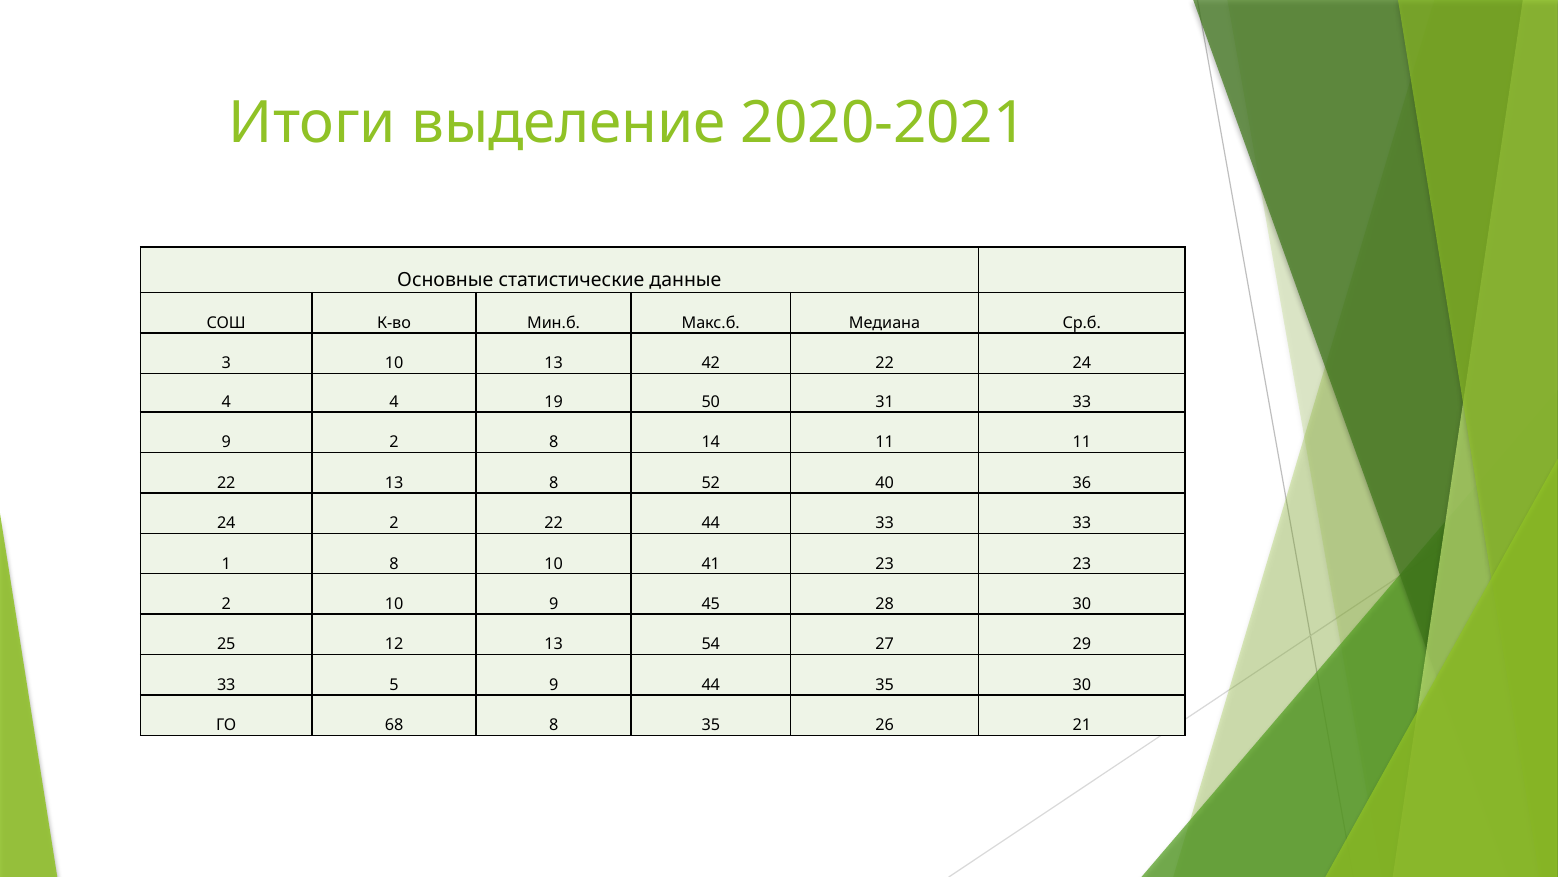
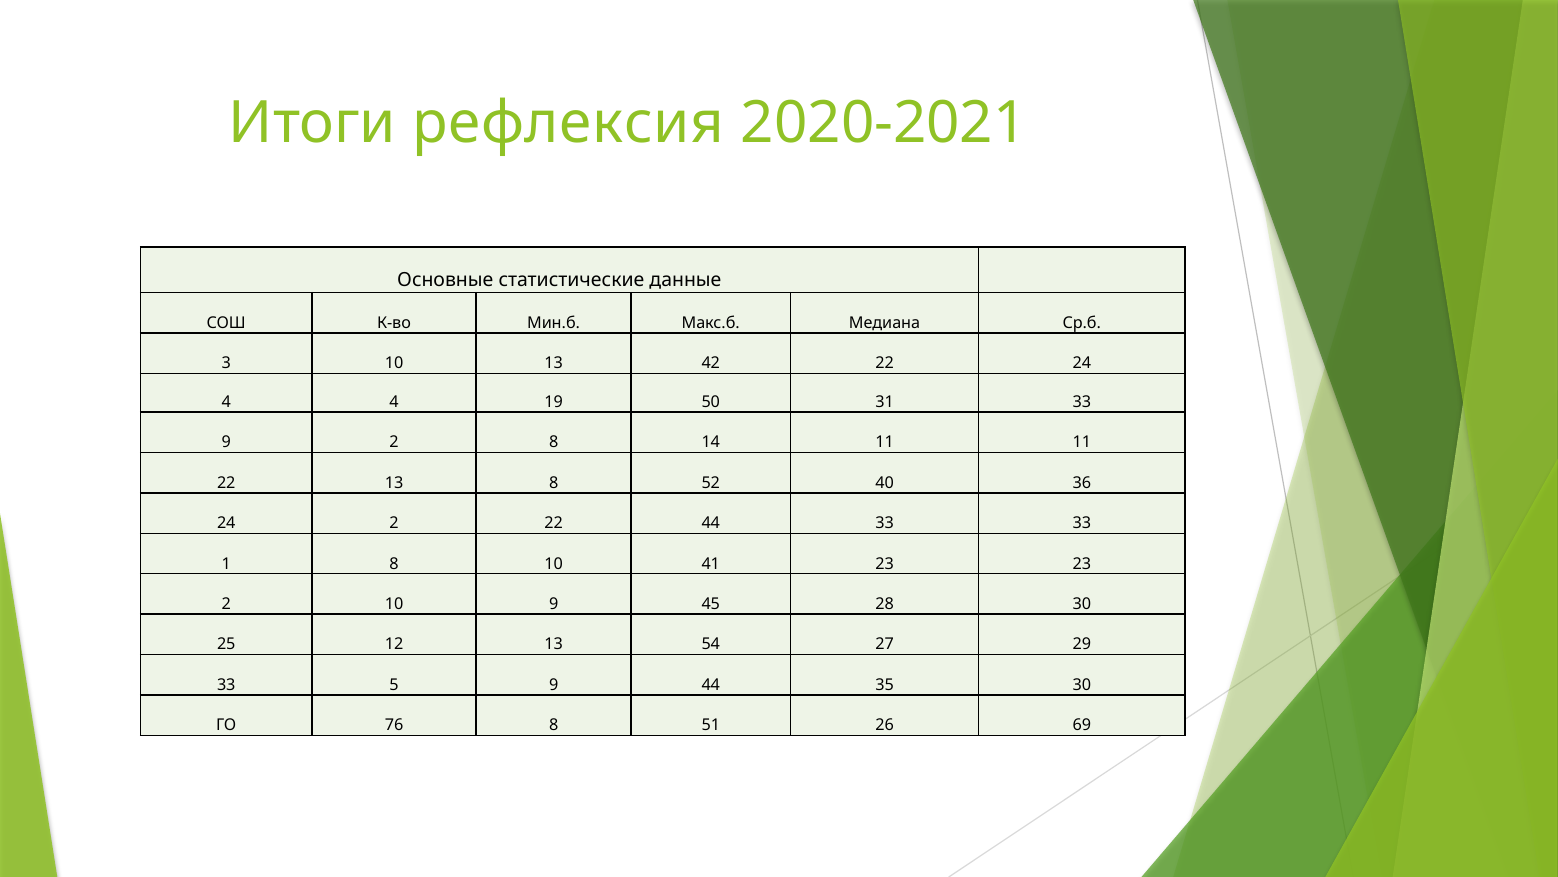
выделение: выделение -> рефлексия
68: 68 -> 76
8 35: 35 -> 51
21: 21 -> 69
